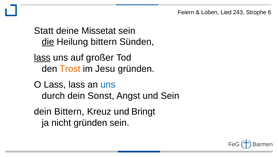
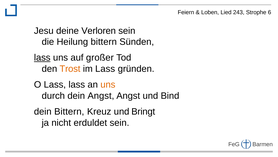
Statt: Statt -> Jesu
Missetat: Missetat -> Verloren
die underline: present -> none
im Jesu: Jesu -> Lass
uns at (108, 84) colour: blue -> orange
dein Sonst: Sonst -> Angst
und Sein: Sein -> Bind
nicht gründen: gründen -> erduldet
